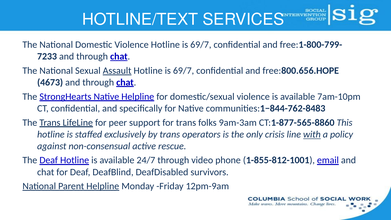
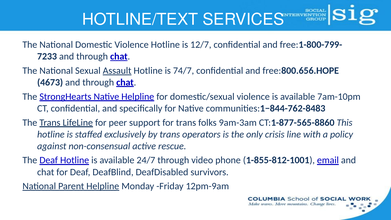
Violence Hotline is 69/7: 69/7 -> 12/7
69/7 at (184, 71): 69/7 -> 74/7
with underline: present -> none
